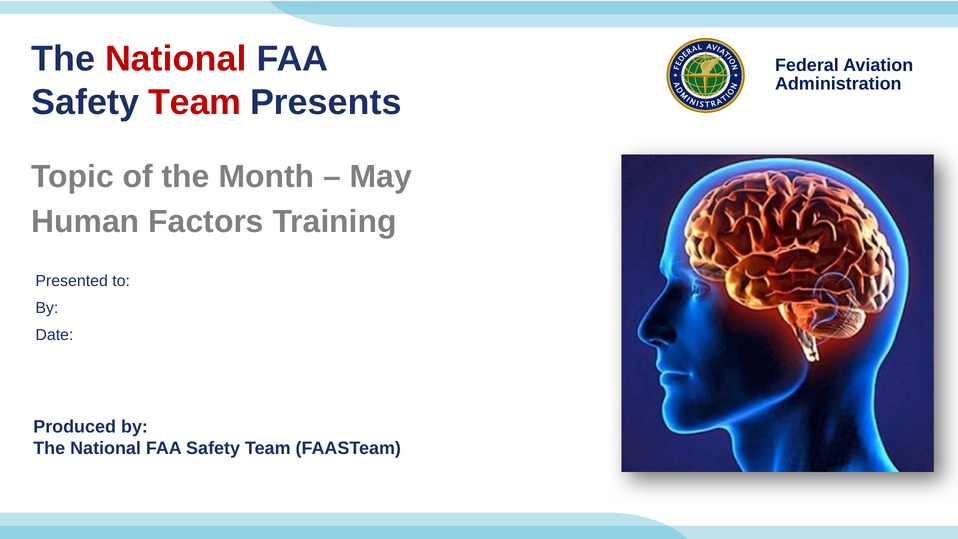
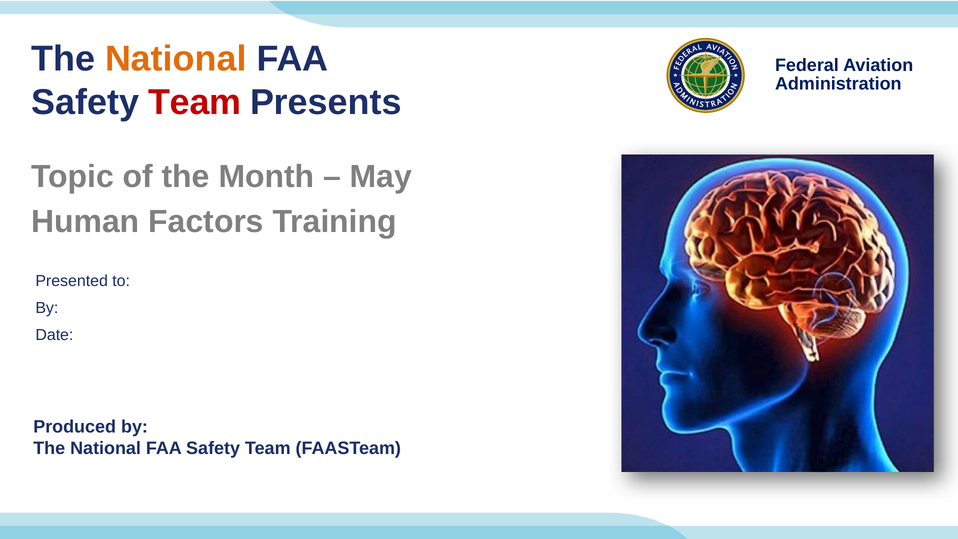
National at (176, 59) colour: red -> orange
